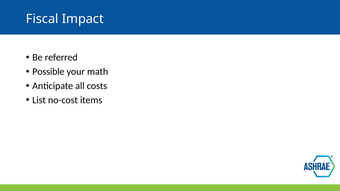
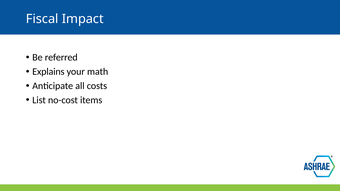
Possible: Possible -> Explains
